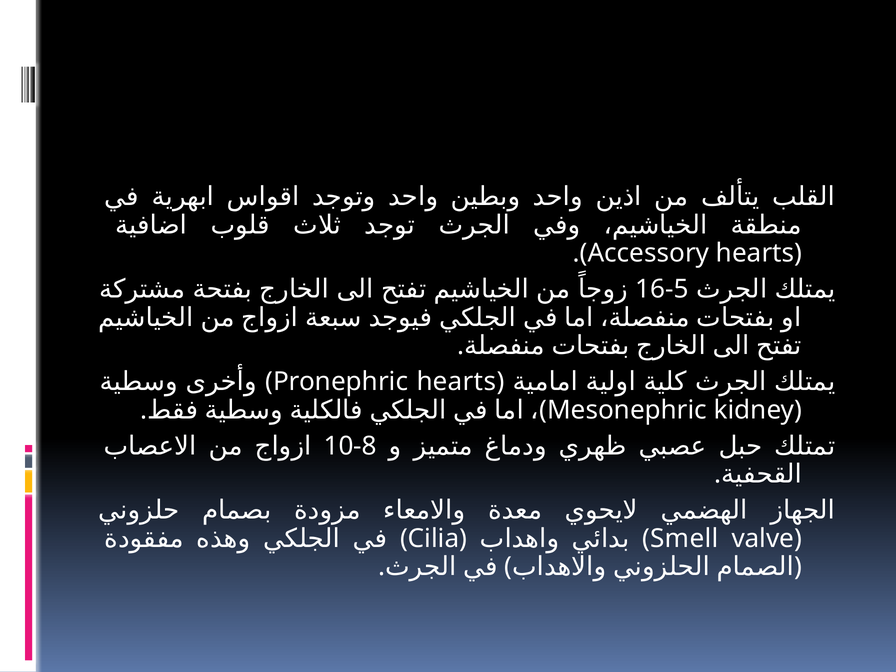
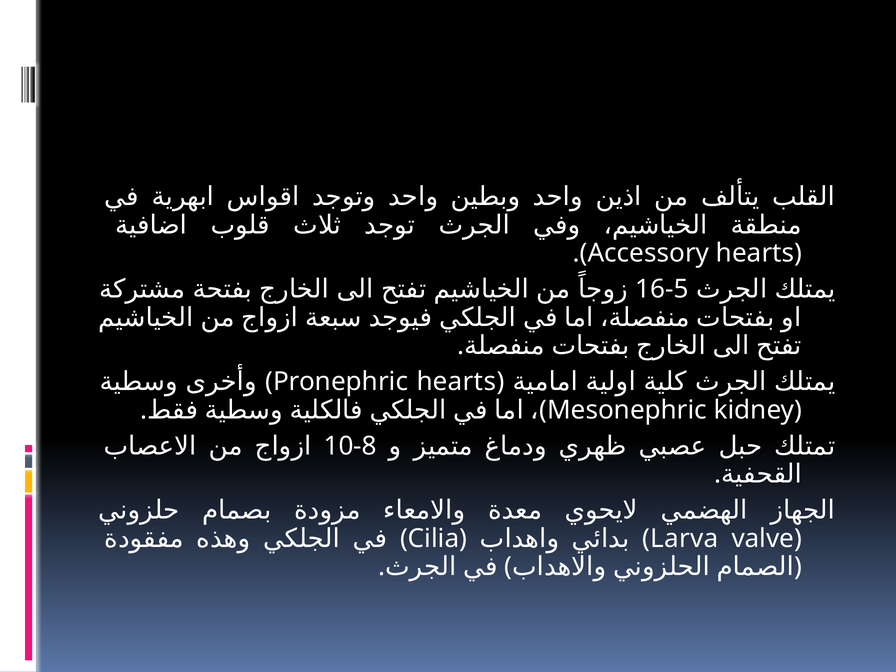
Smell: Smell -> Larva
